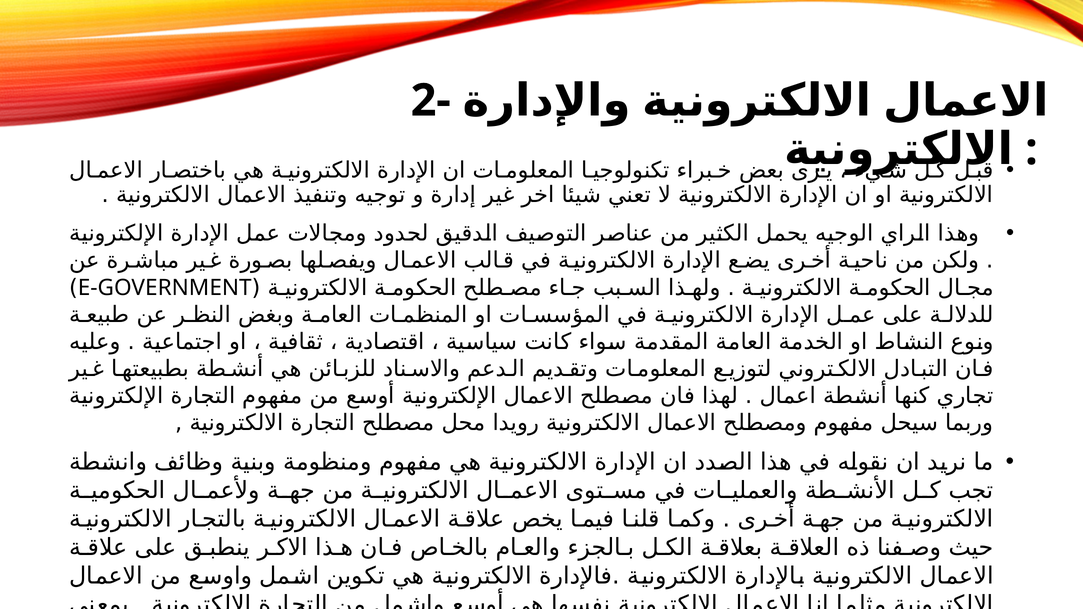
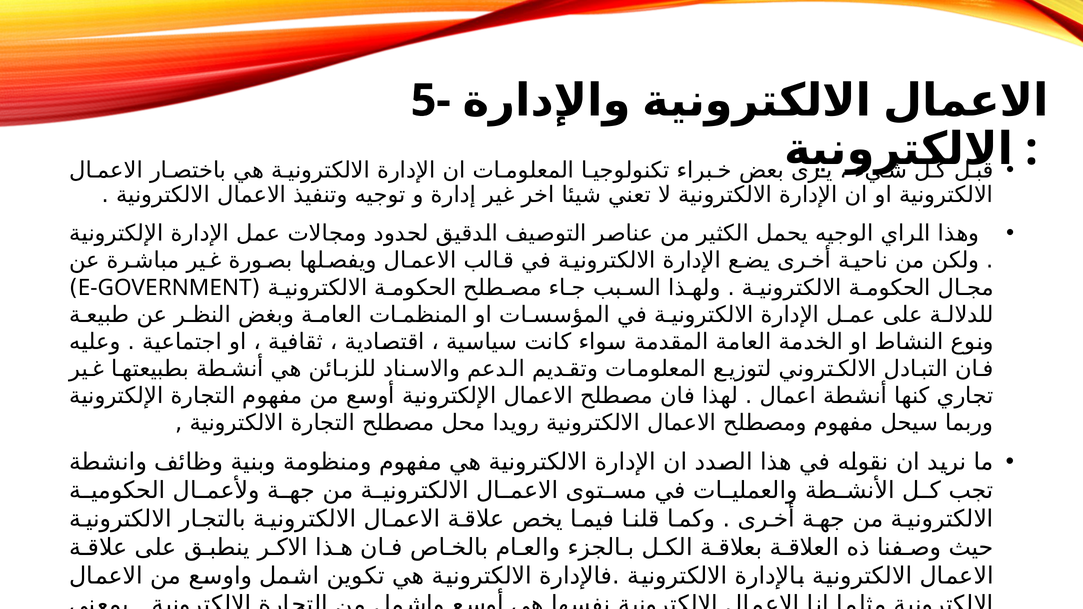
2-: 2- -> 5-
